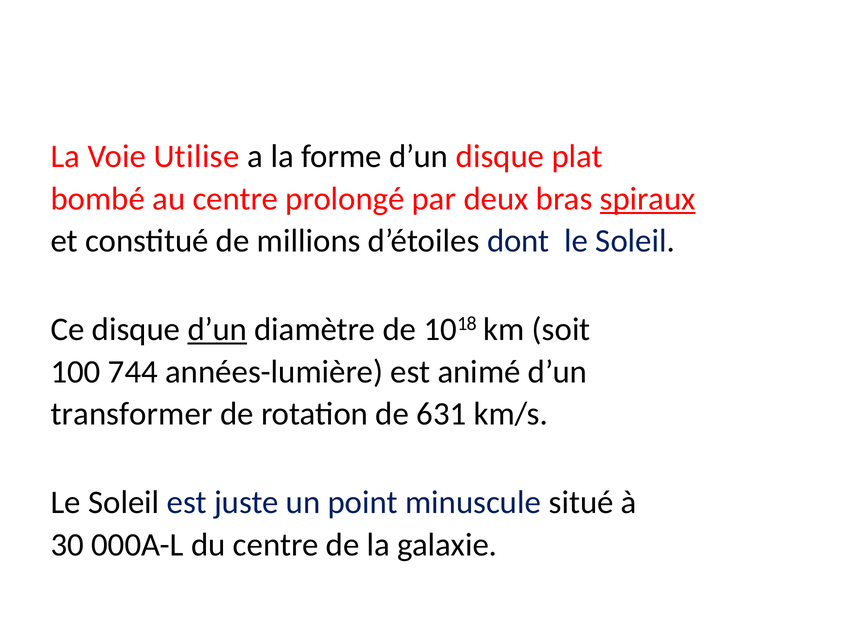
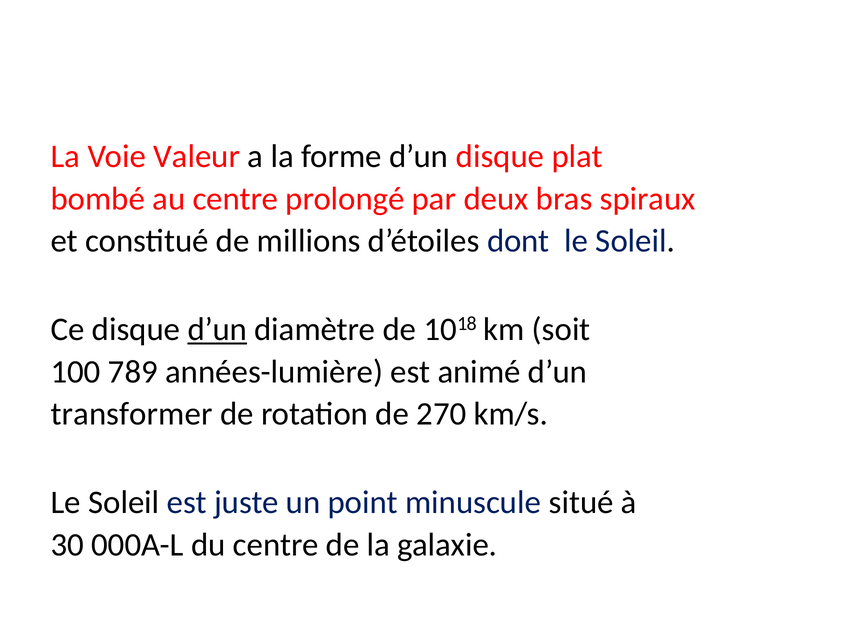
Utilise: Utilise -> Valeur
spiraux underline: present -> none
744: 744 -> 789
631: 631 -> 270
